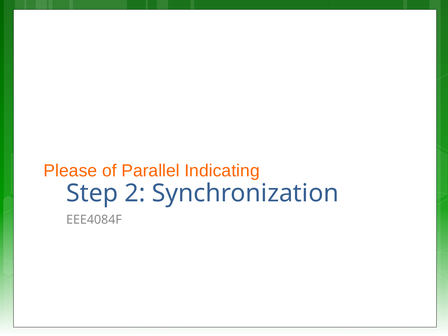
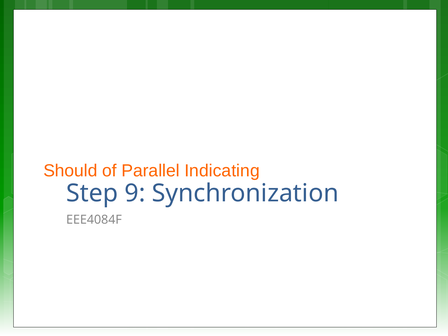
Please: Please -> Should
2: 2 -> 9
